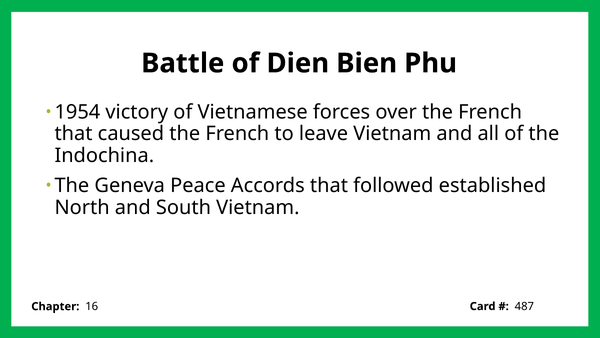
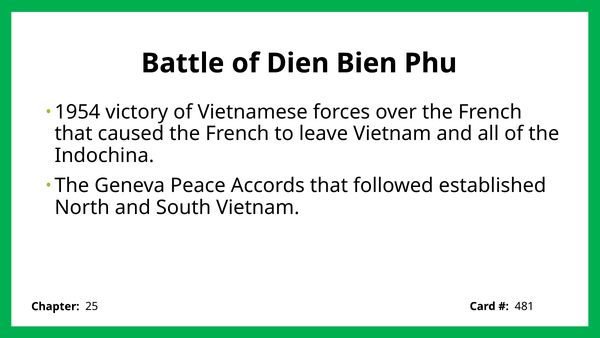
16: 16 -> 25
487: 487 -> 481
